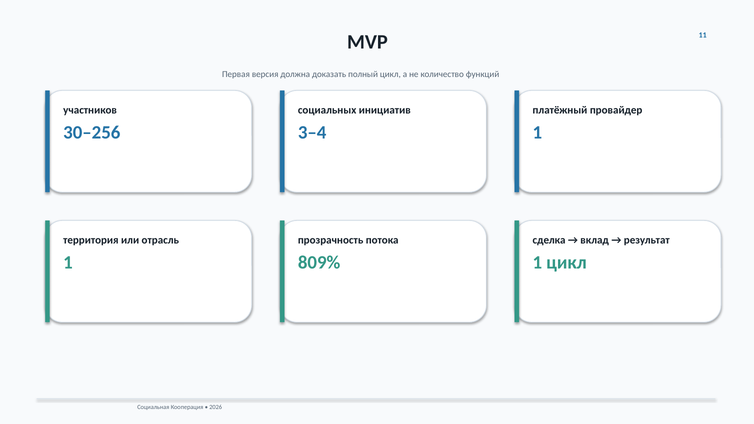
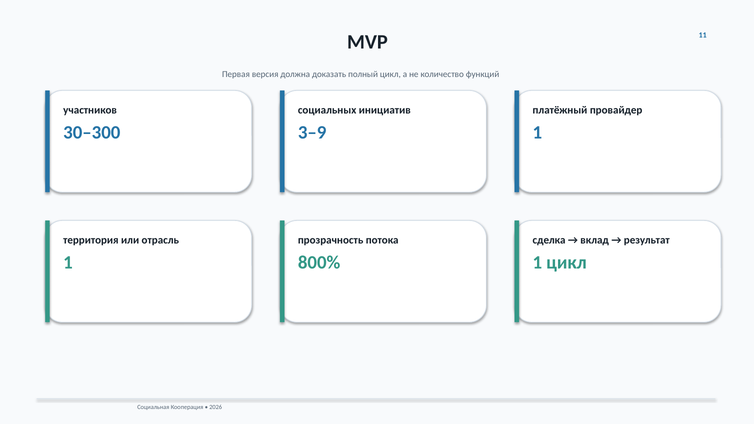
30–256: 30–256 -> 30–300
3–4: 3–4 -> 3–9
809%: 809% -> 800%
